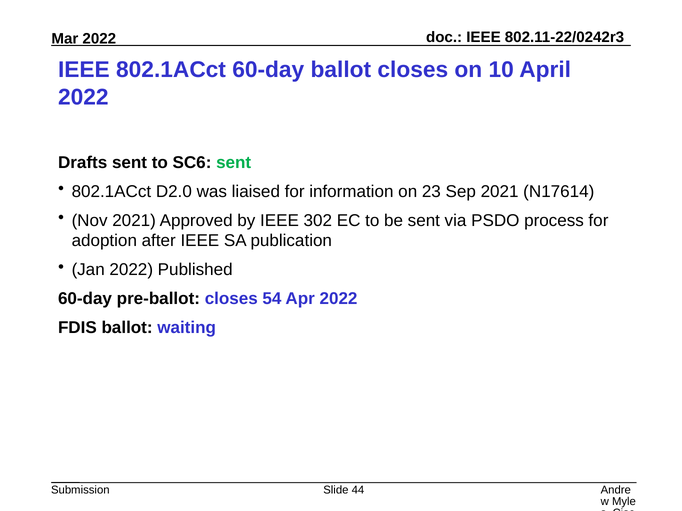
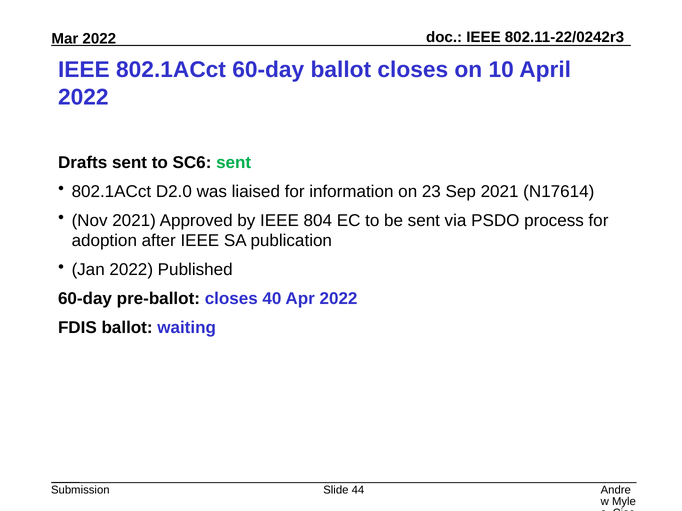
302: 302 -> 804
54: 54 -> 40
